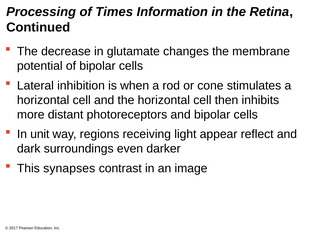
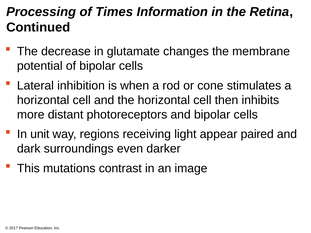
reflect: reflect -> paired
synapses: synapses -> mutations
